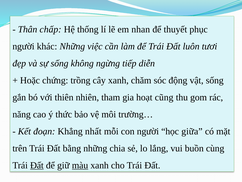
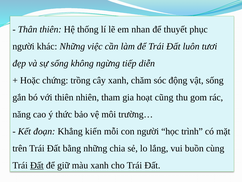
Thân chấp: chấp -> thiên
nhất: nhất -> kiến
giữa: giữa -> trình
màu underline: present -> none
